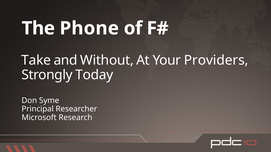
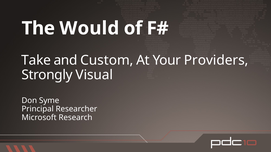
Phone: Phone -> Would
Without: Without -> Custom
Today: Today -> Visual
